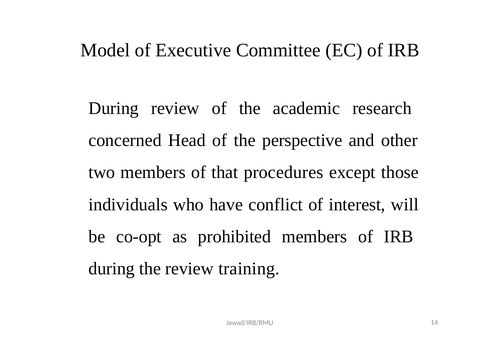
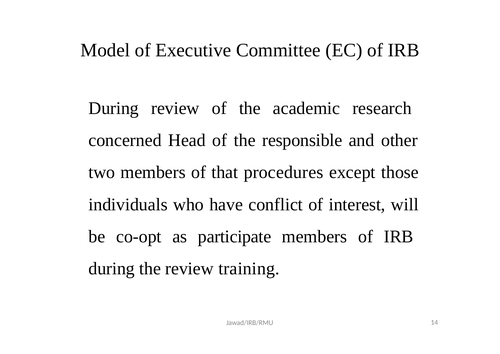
perspective: perspective -> responsible
prohibited: prohibited -> participate
